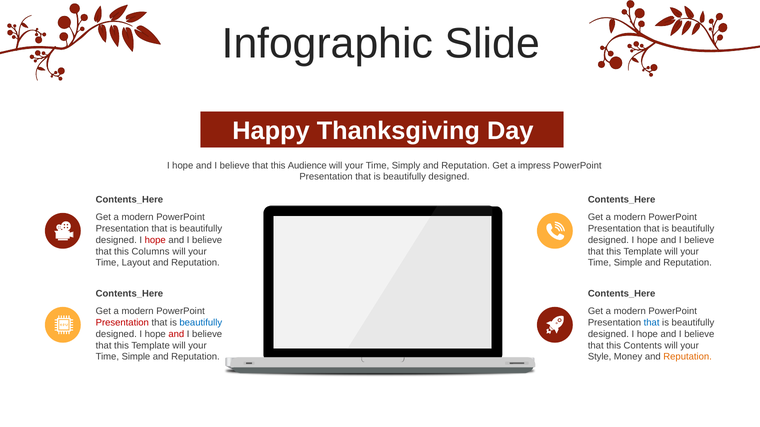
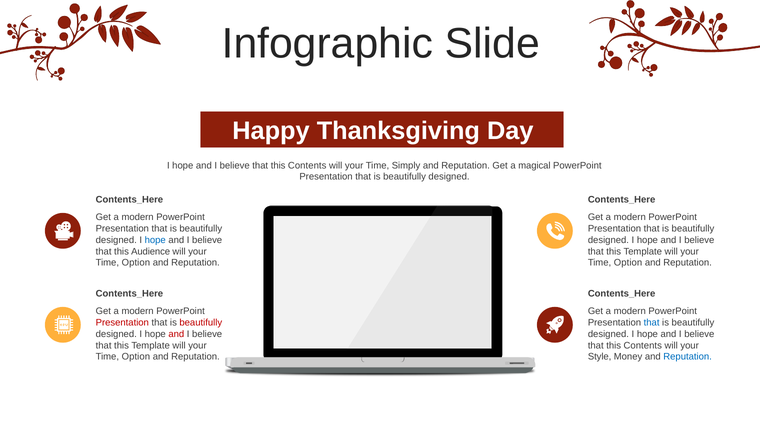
Audience at (307, 166): Audience -> Contents
impress: impress -> magical
hope at (155, 240) colour: red -> blue
Columns: Columns -> Audience
Layout at (136, 263): Layout -> Option
Simple at (628, 263): Simple -> Option
beautifully at (201, 323) colour: blue -> red
Simple at (136, 357): Simple -> Option
Reputation at (688, 357) colour: orange -> blue
